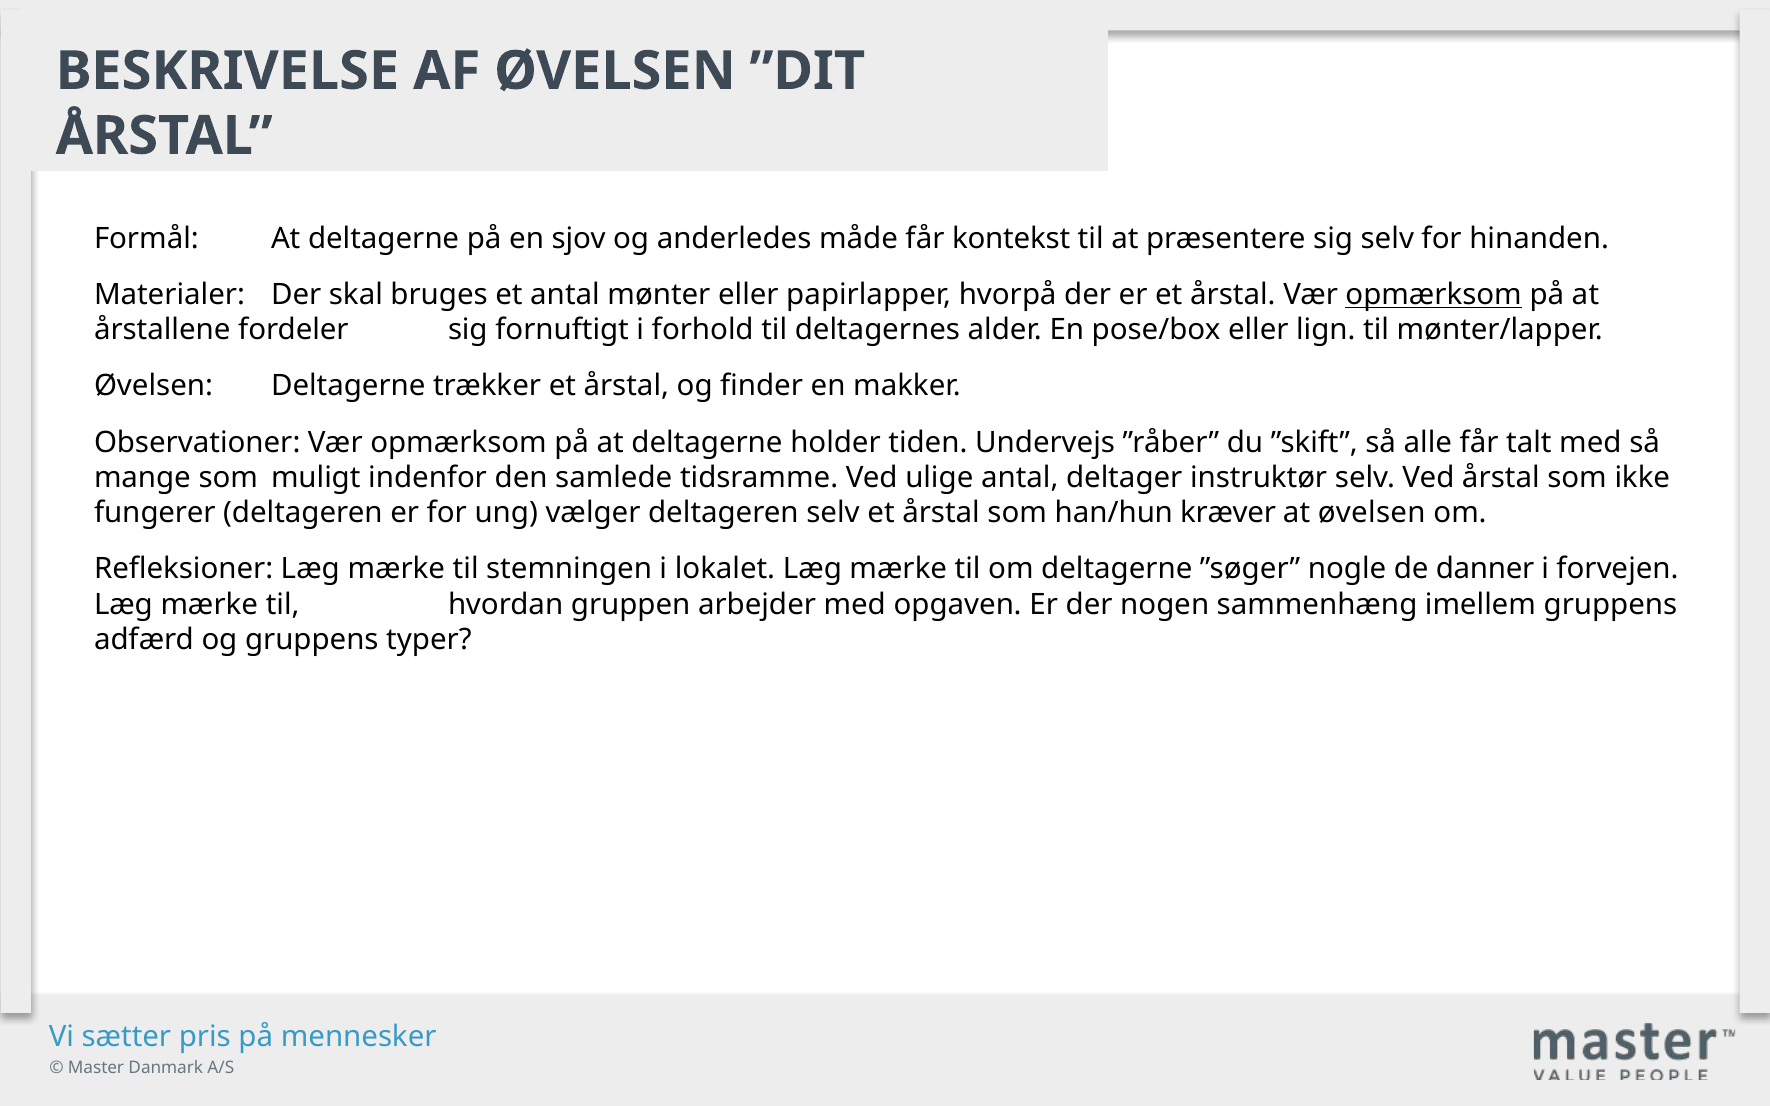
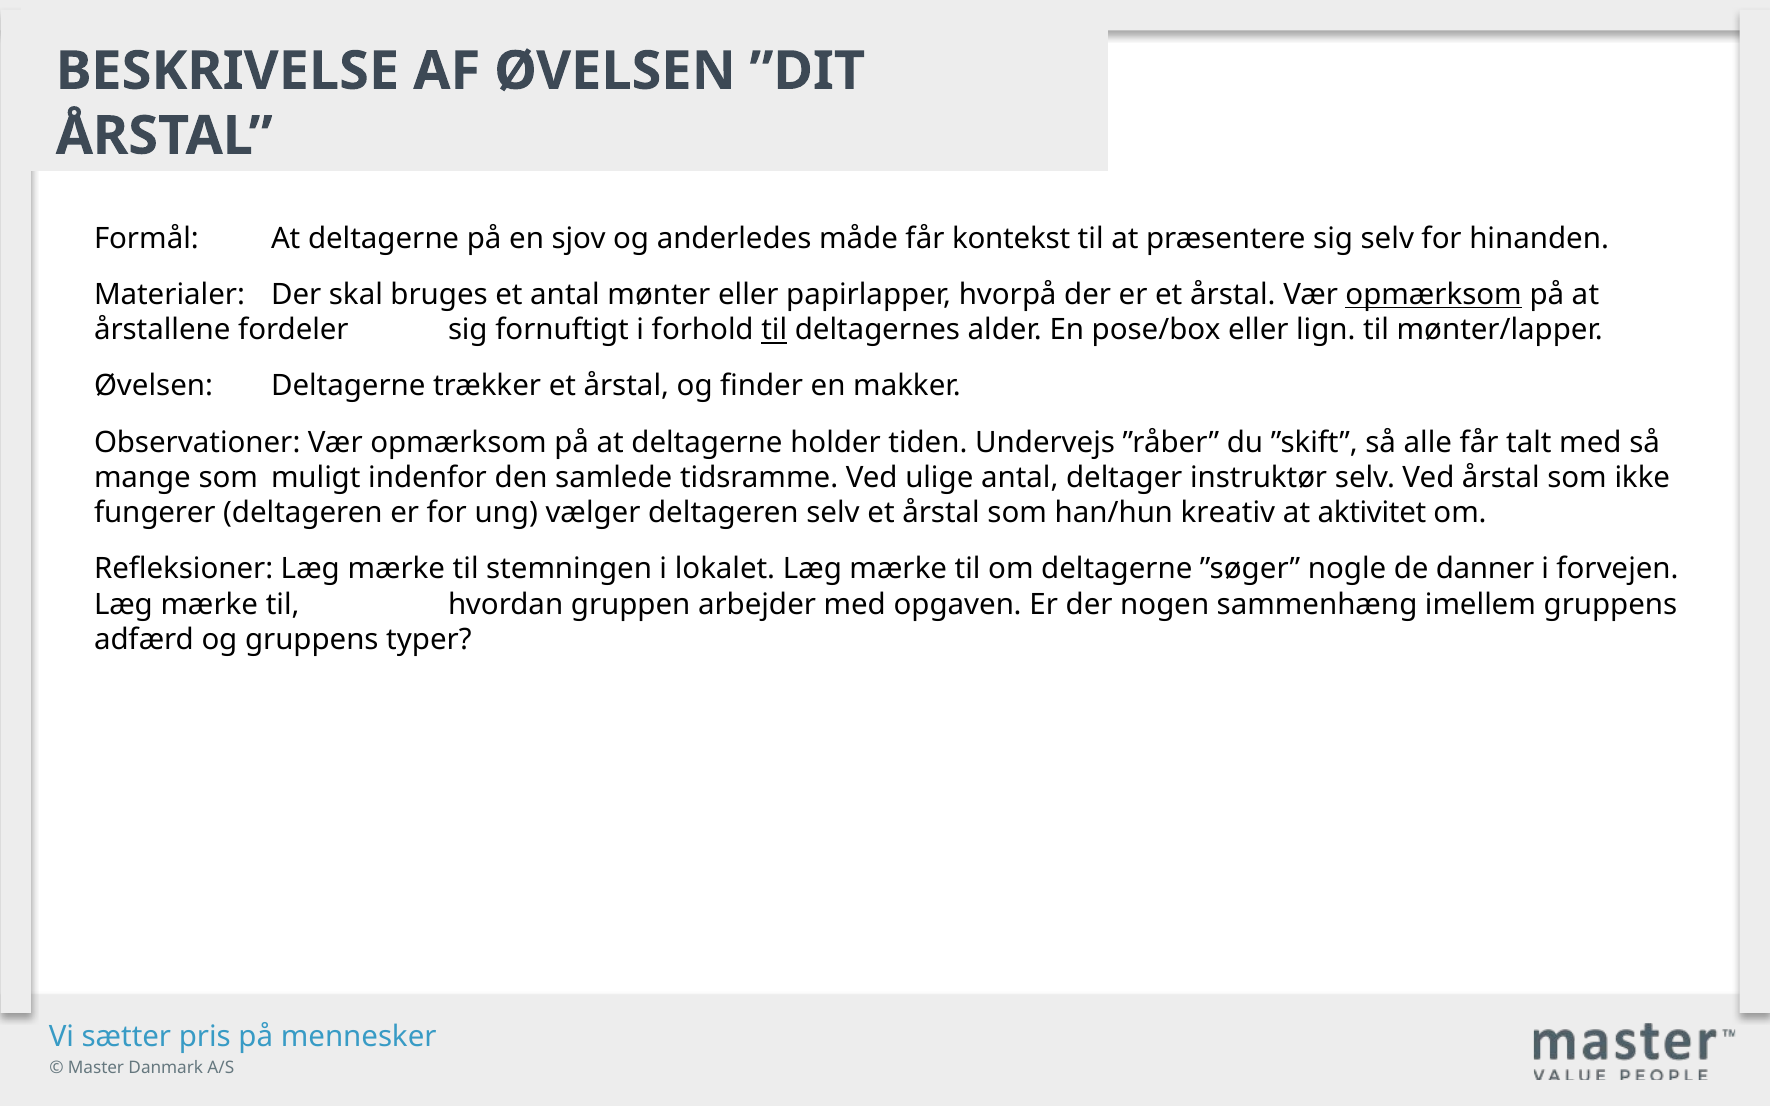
til at (774, 330) underline: none -> present
kræver: kræver -> kreativ
at øvelsen: øvelsen -> aktivitet
